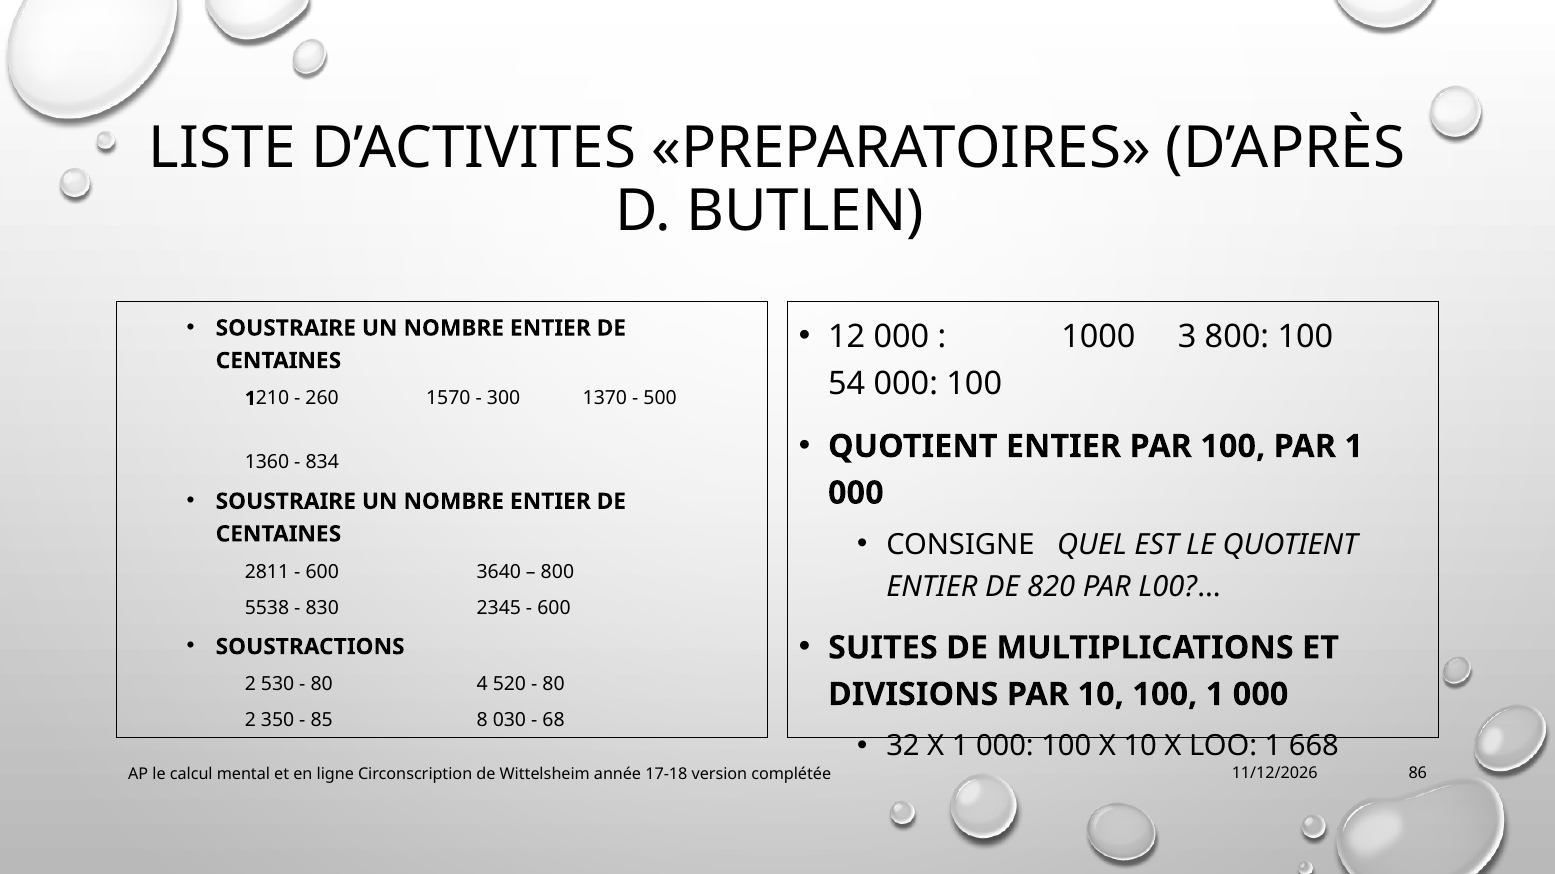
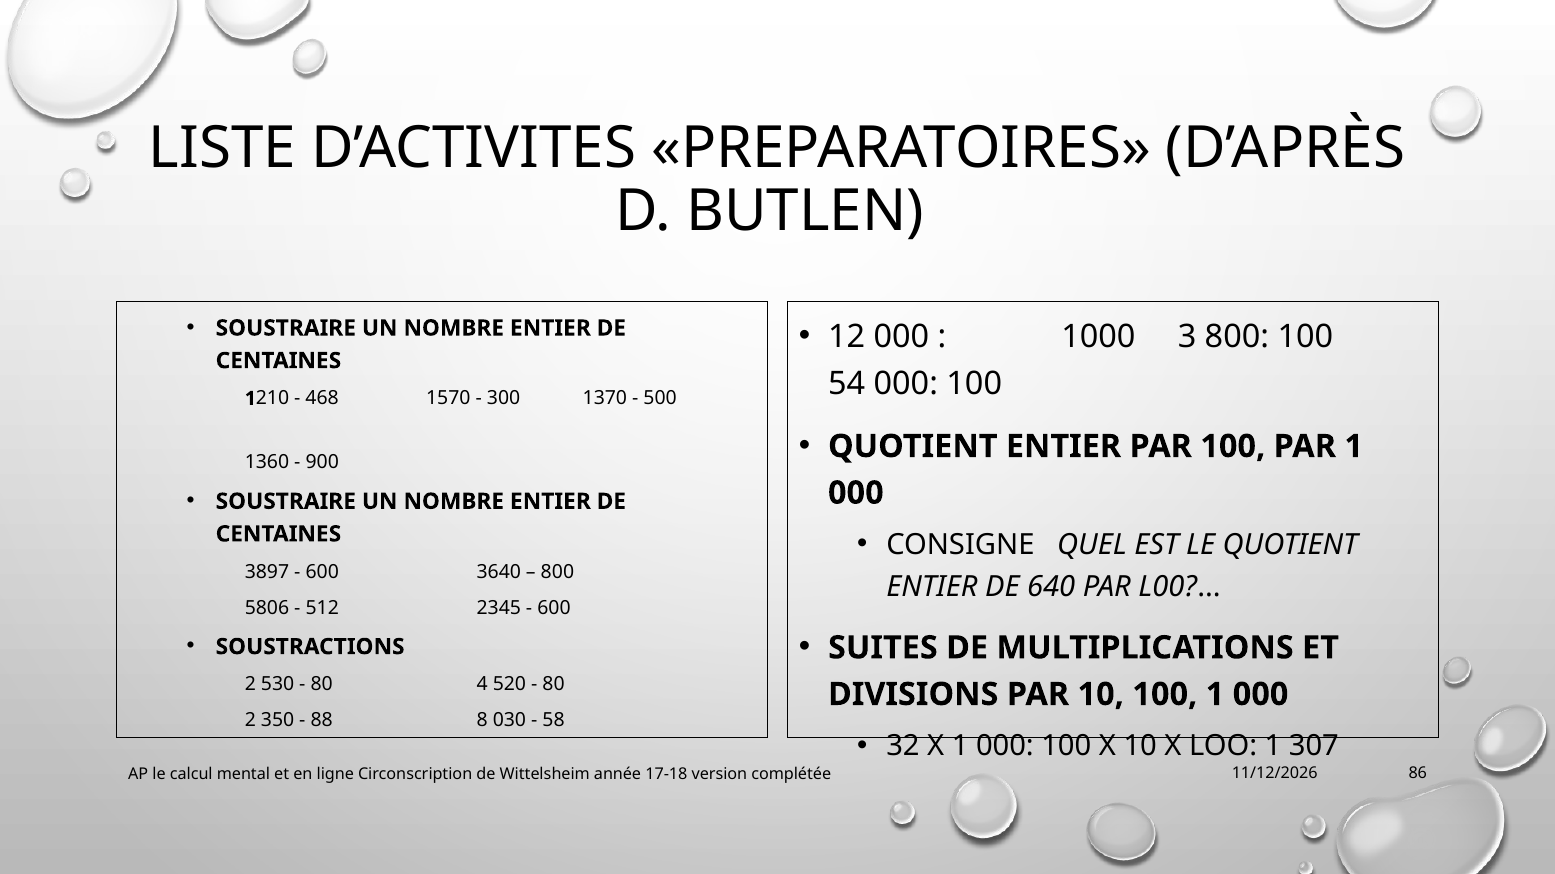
260: 260 -> 468
834: 834 -> 900
2811: 2811 -> 3897
820: 820 -> 640
5538: 5538 -> 5806
830: 830 -> 512
85: 85 -> 88
68: 68 -> 58
668: 668 -> 307
